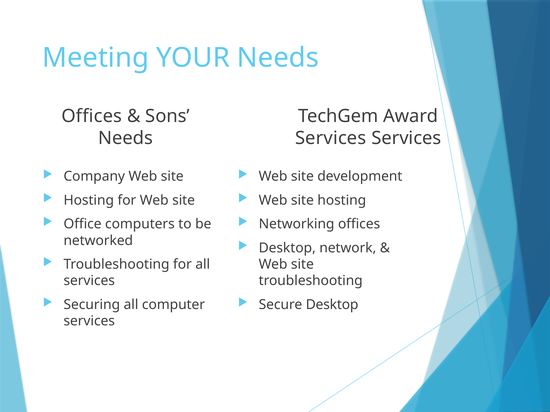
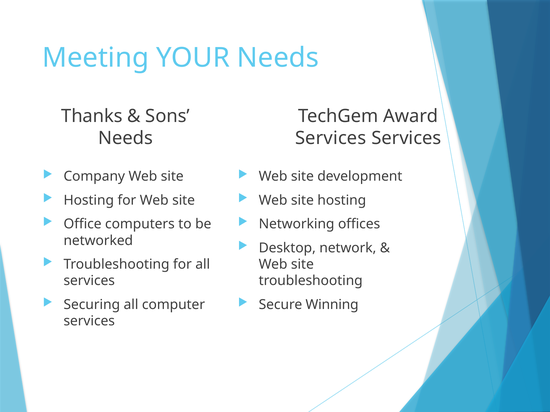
Offices at (92, 116): Offices -> Thanks
Secure Desktop: Desktop -> Winning
